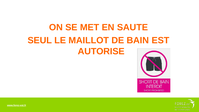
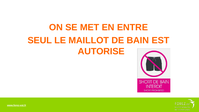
SAUTE: SAUTE -> ENTRE
